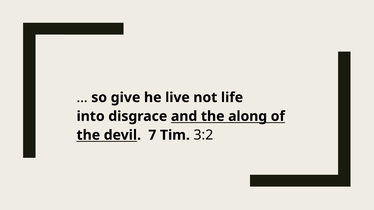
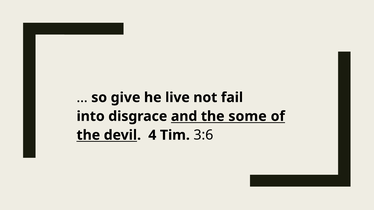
life: life -> fail
along: along -> some
7: 7 -> 4
3:2: 3:2 -> 3:6
